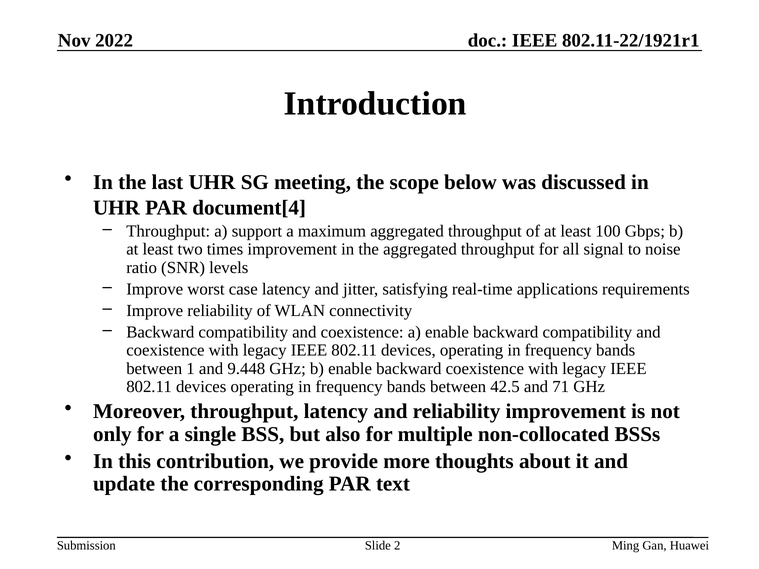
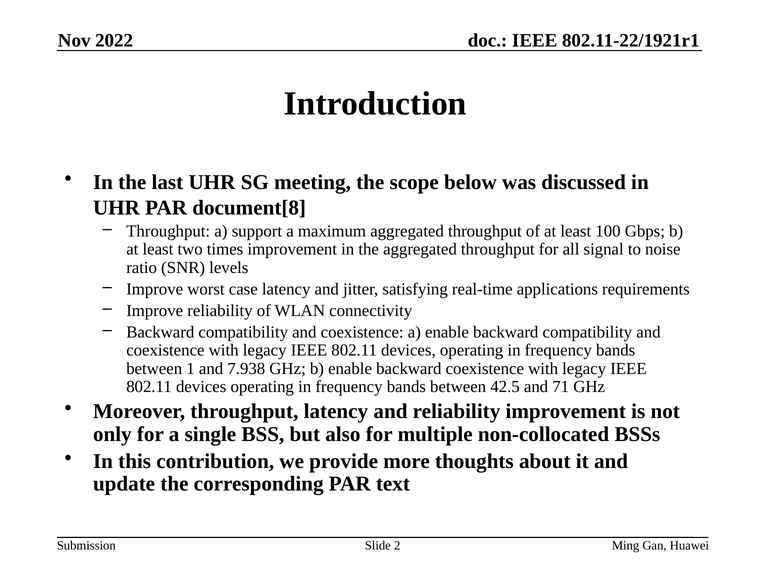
document[4: document[4 -> document[8
9.448: 9.448 -> 7.938
